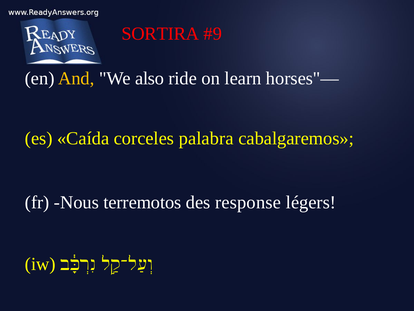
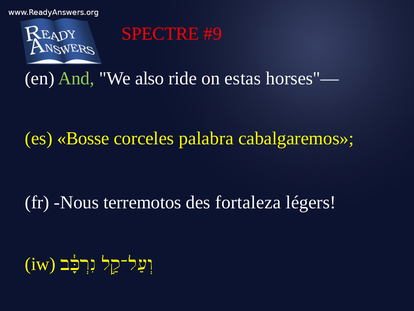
SORTIRA: SORTIRA -> SPECTRE
And colour: yellow -> light green
learn: learn -> estas
Caída: Caída -> Bosse
response: response -> fortaleza
